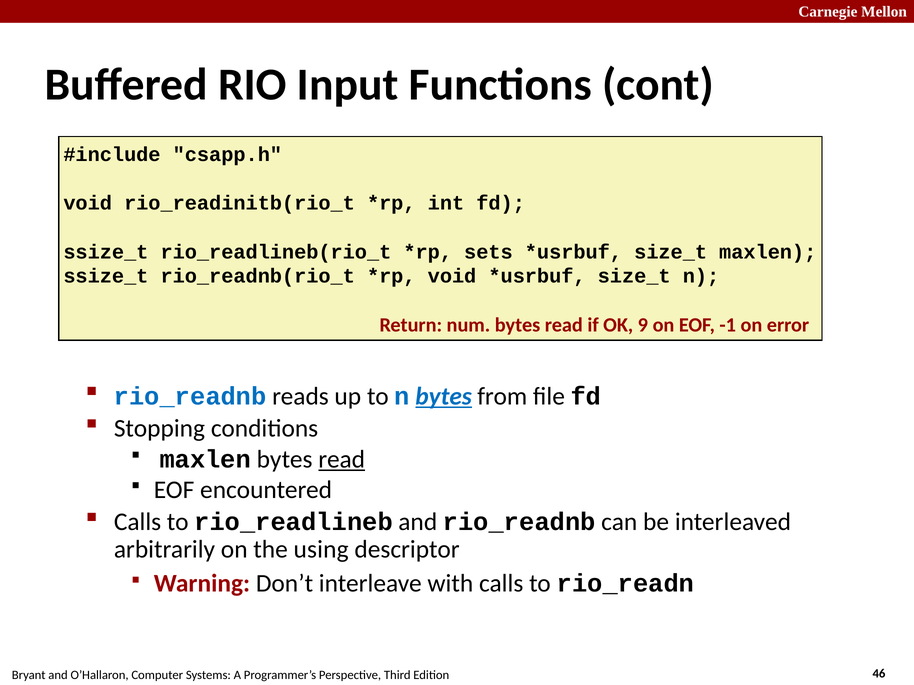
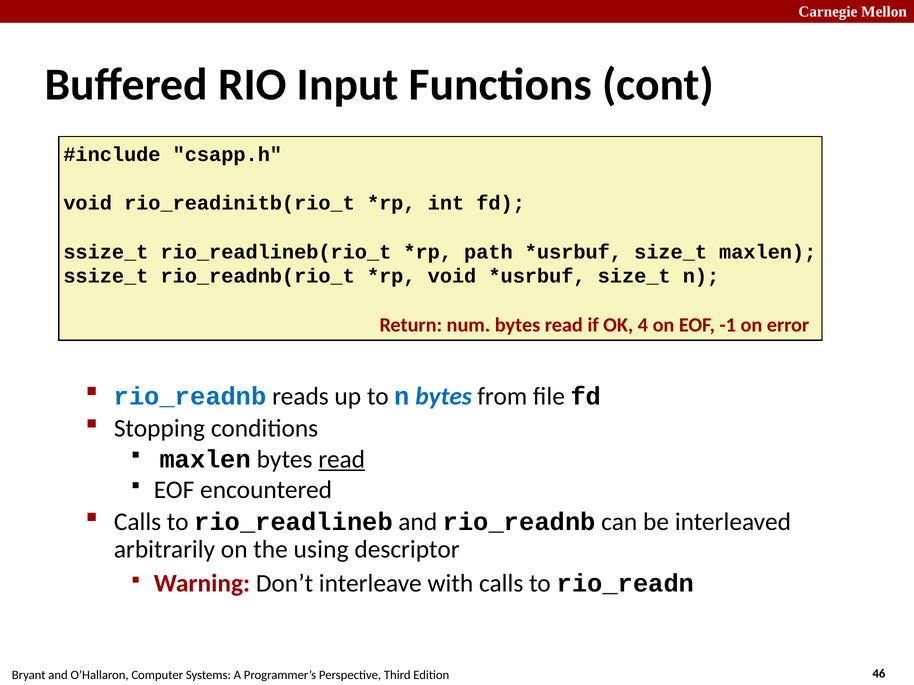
sets: sets -> path
9: 9 -> 4
bytes at (444, 396) underline: present -> none
